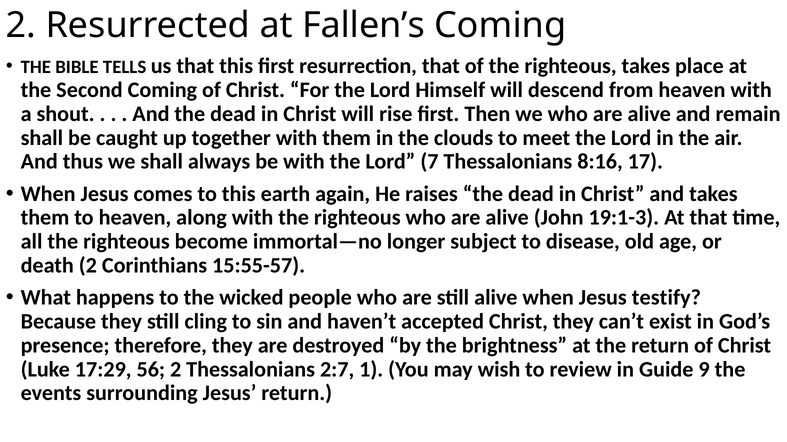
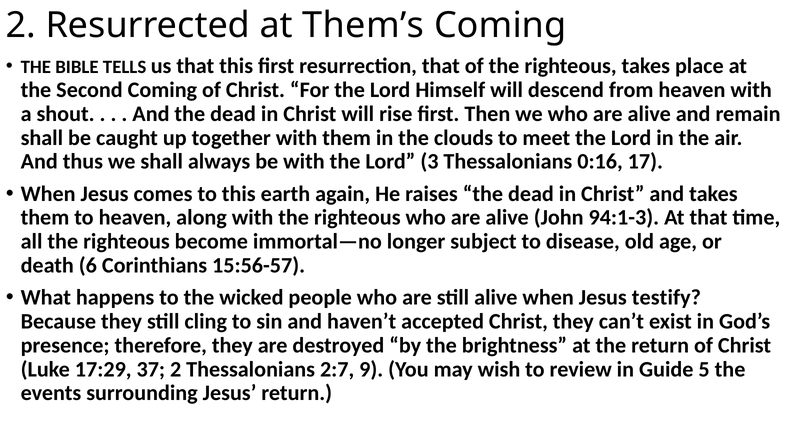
Fallen’s: Fallen’s -> Them’s
7: 7 -> 3
8:16: 8:16 -> 0:16
19:1-3: 19:1-3 -> 94:1-3
death 2: 2 -> 6
15:55-57: 15:55-57 -> 15:56-57
56: 56 -> 37
1: 1 -> 9
9: 9 -> 5
